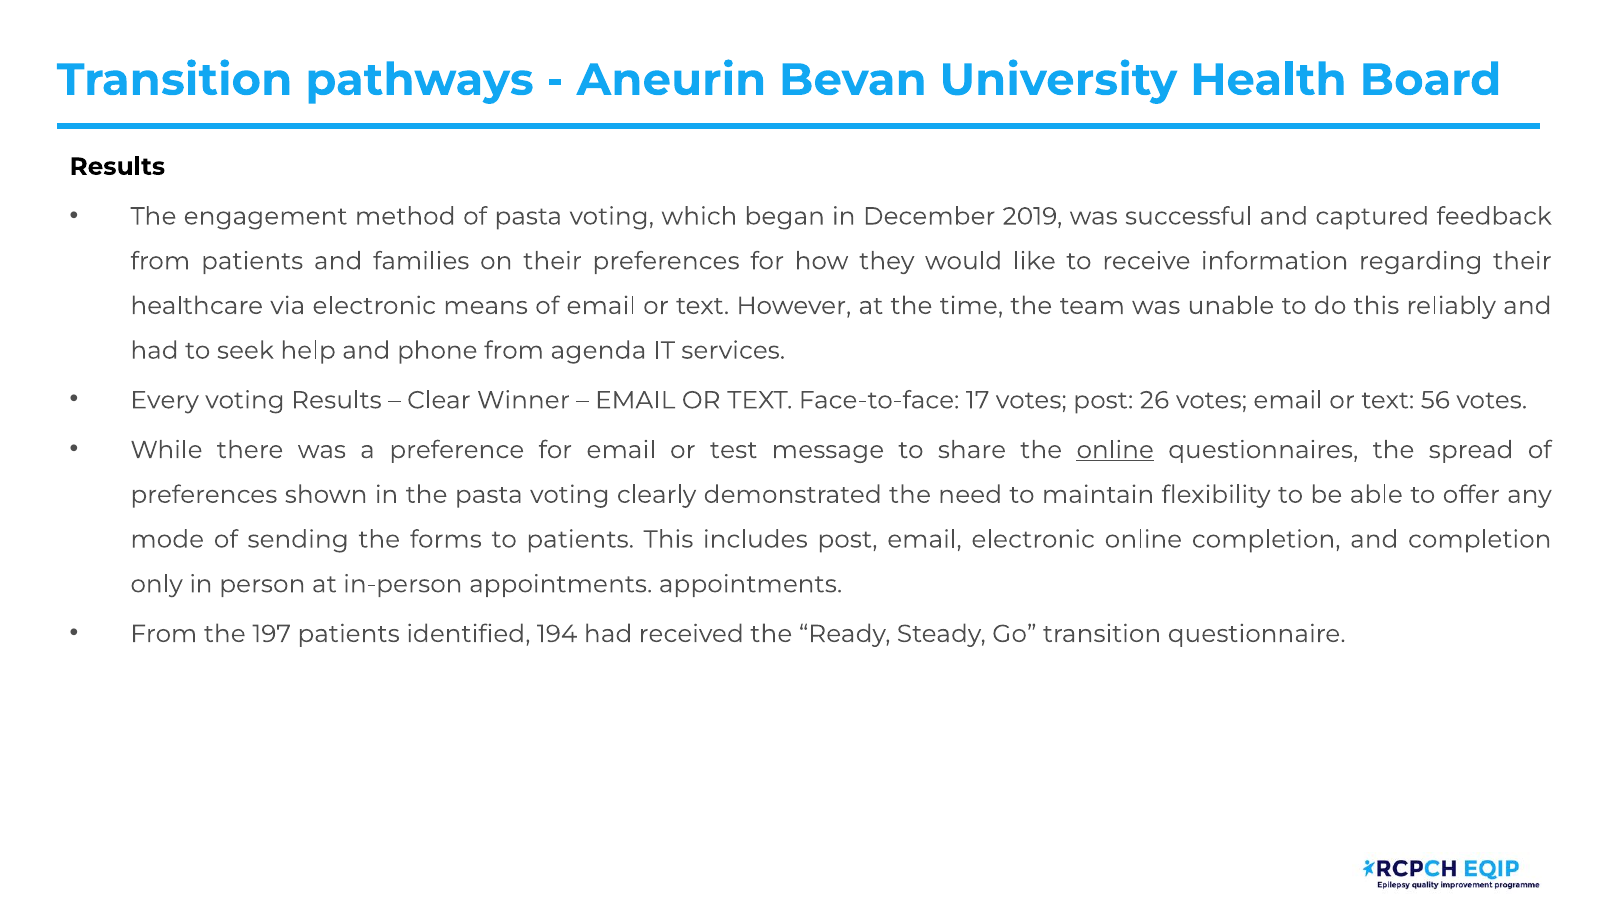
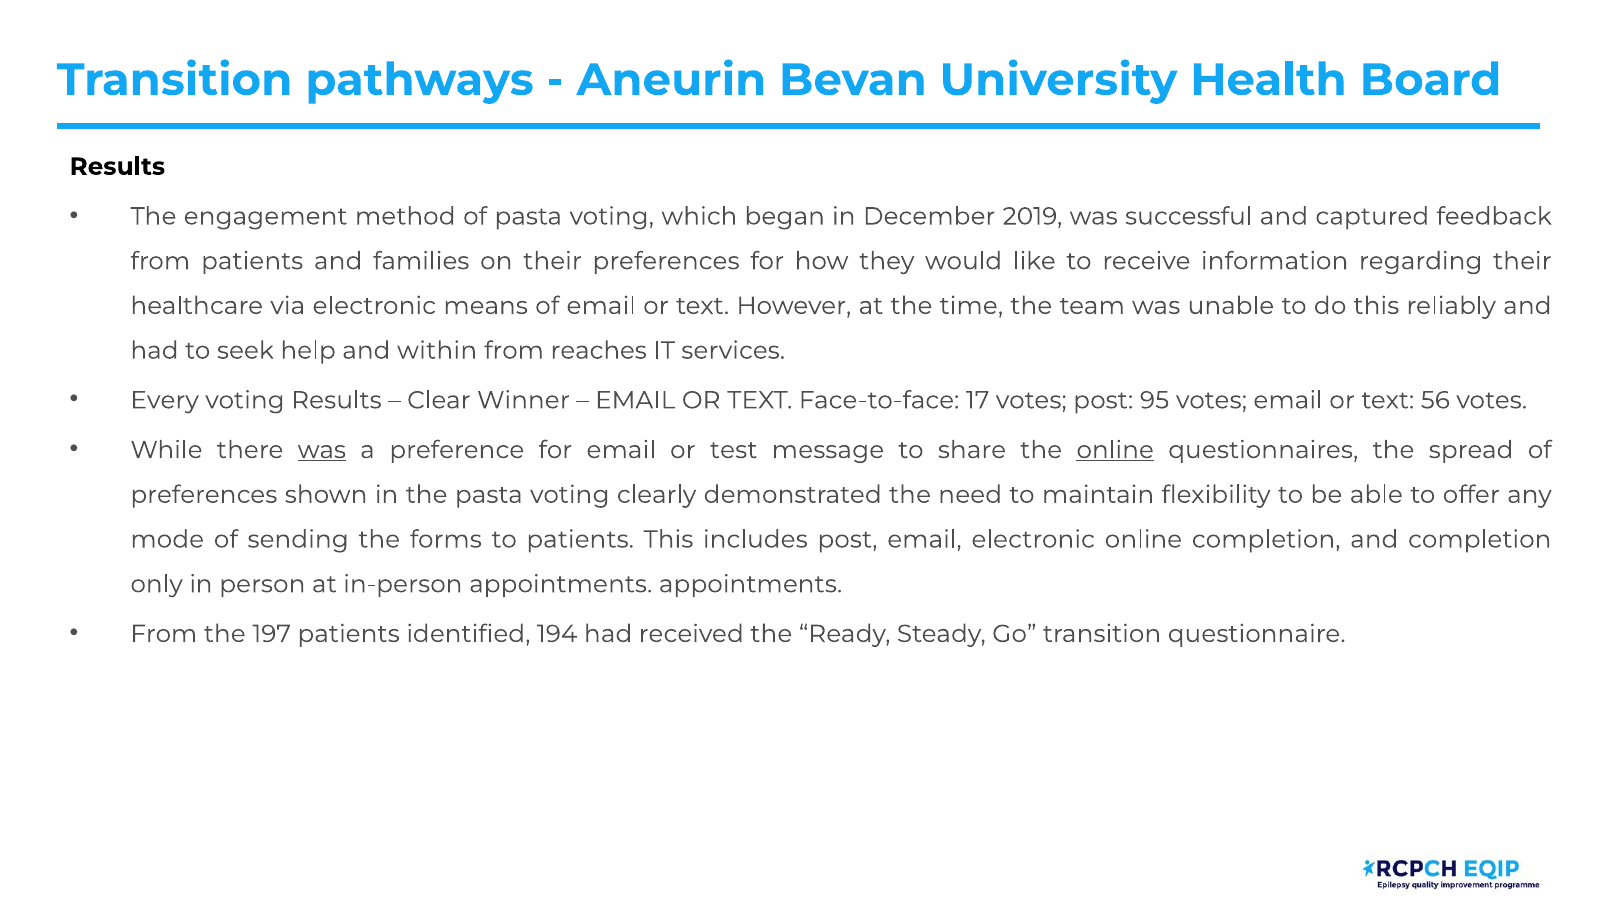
phone: phone -> within
agenda: agenda -> reaches
26: 26 -> 95
was at (322, 450) underline: none -> present
